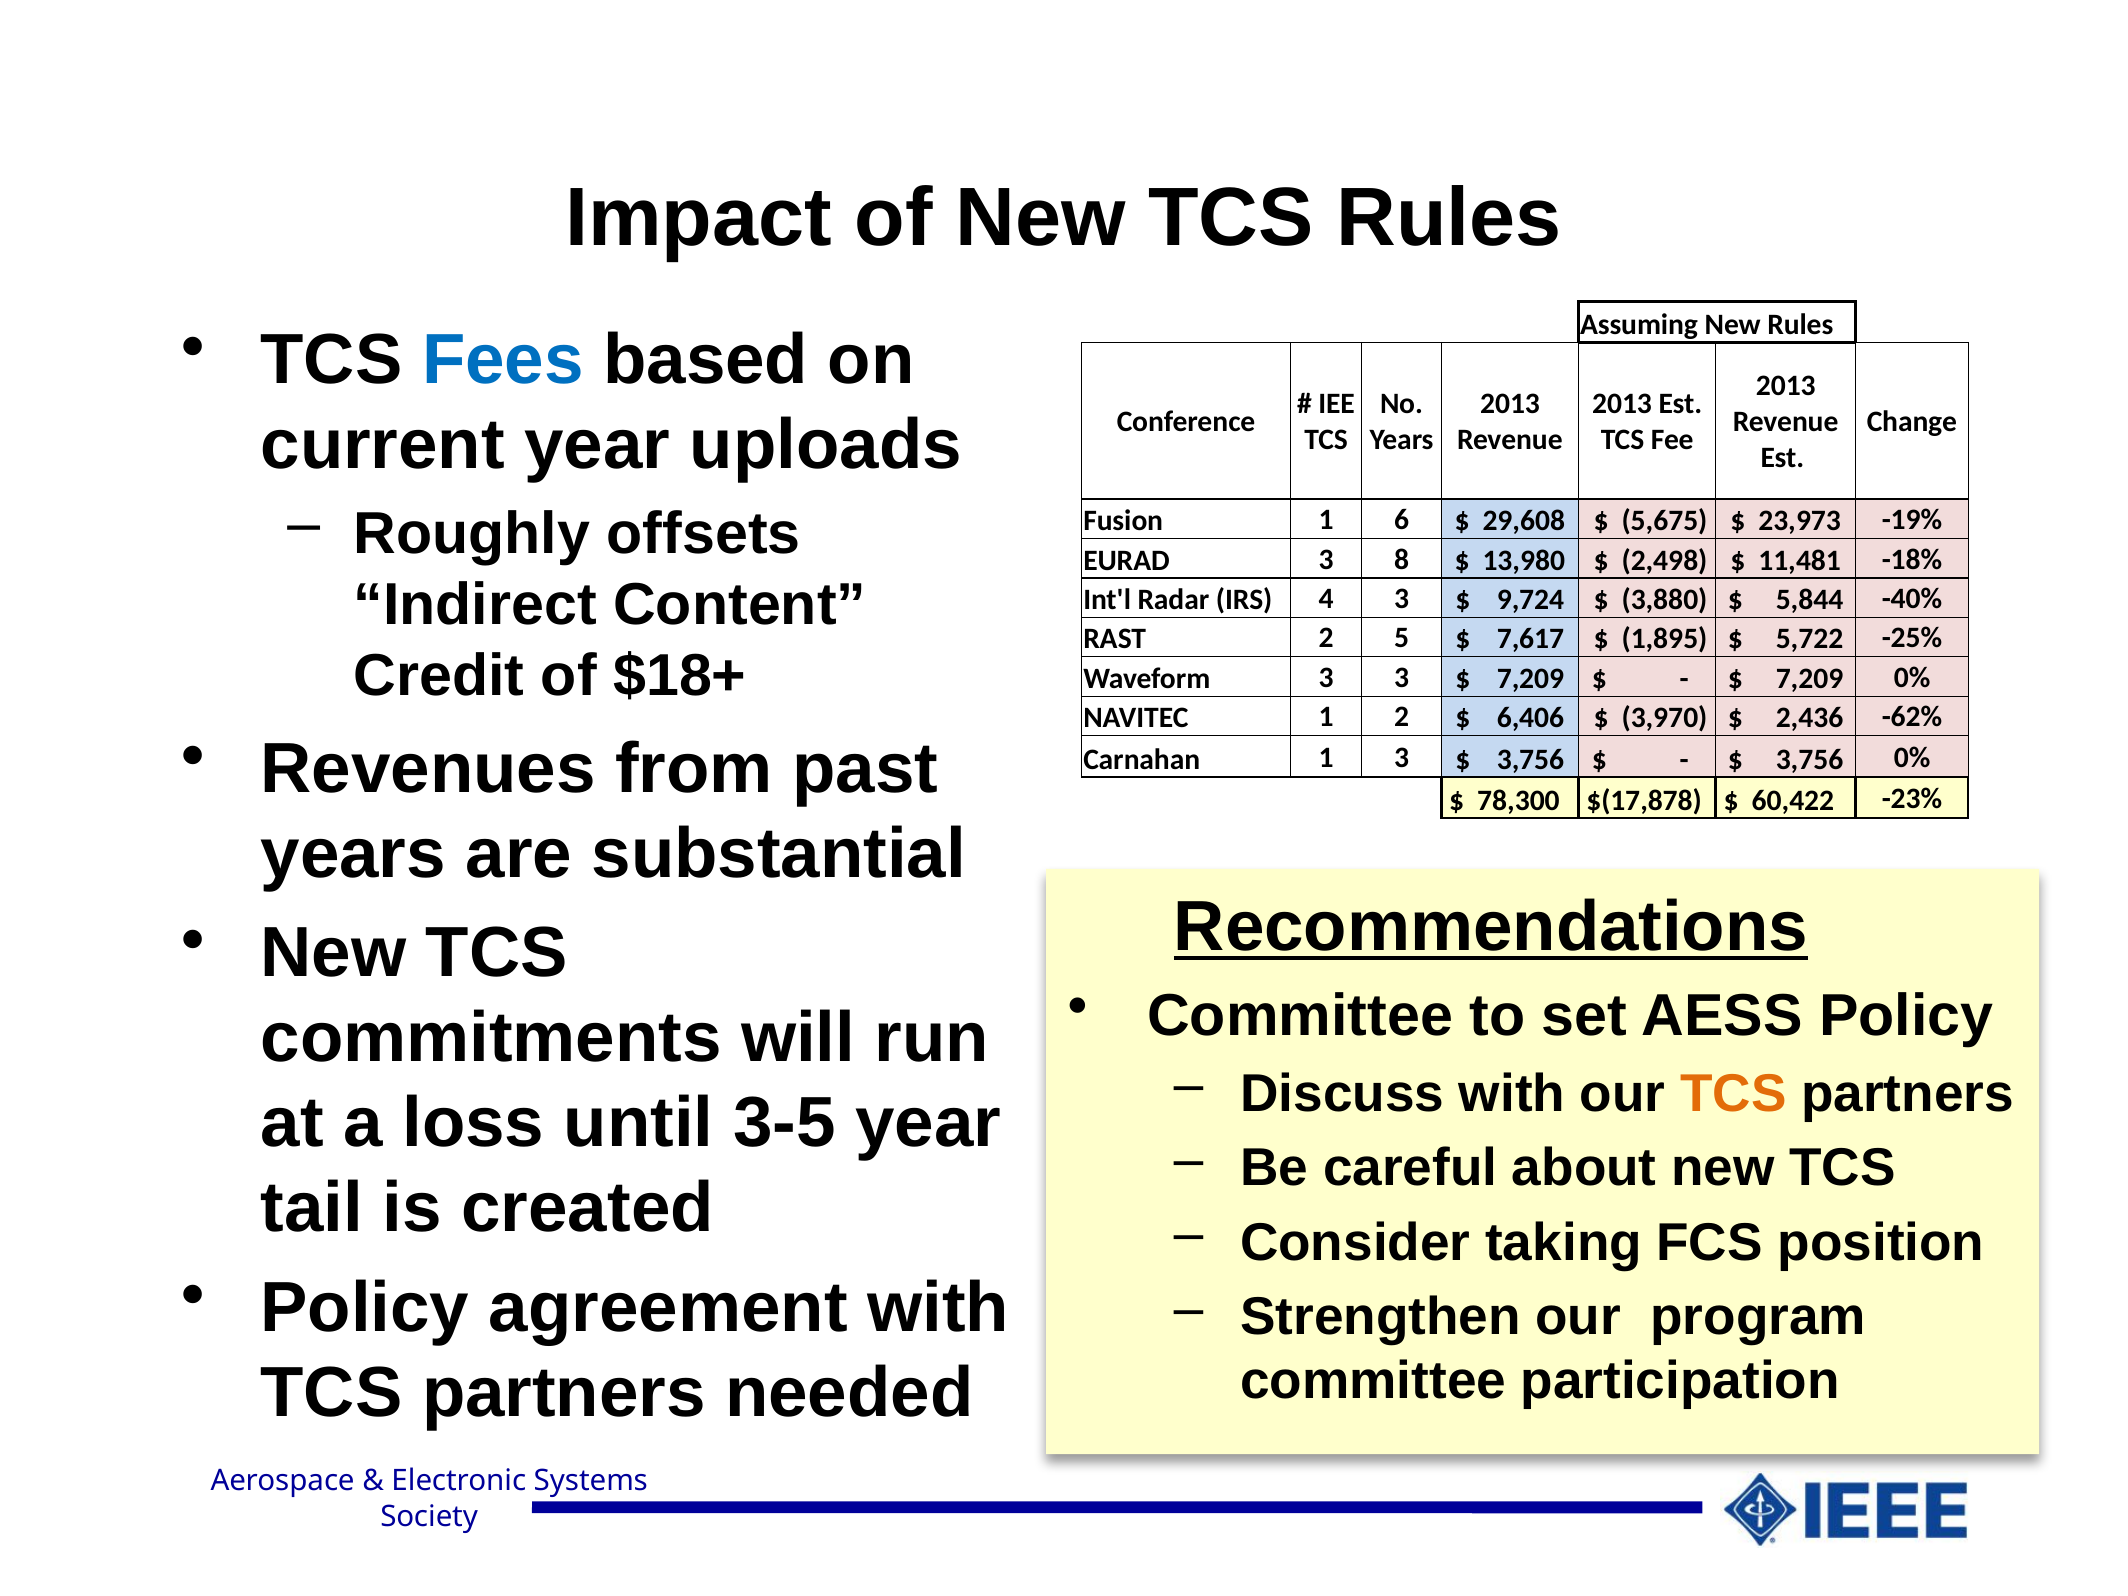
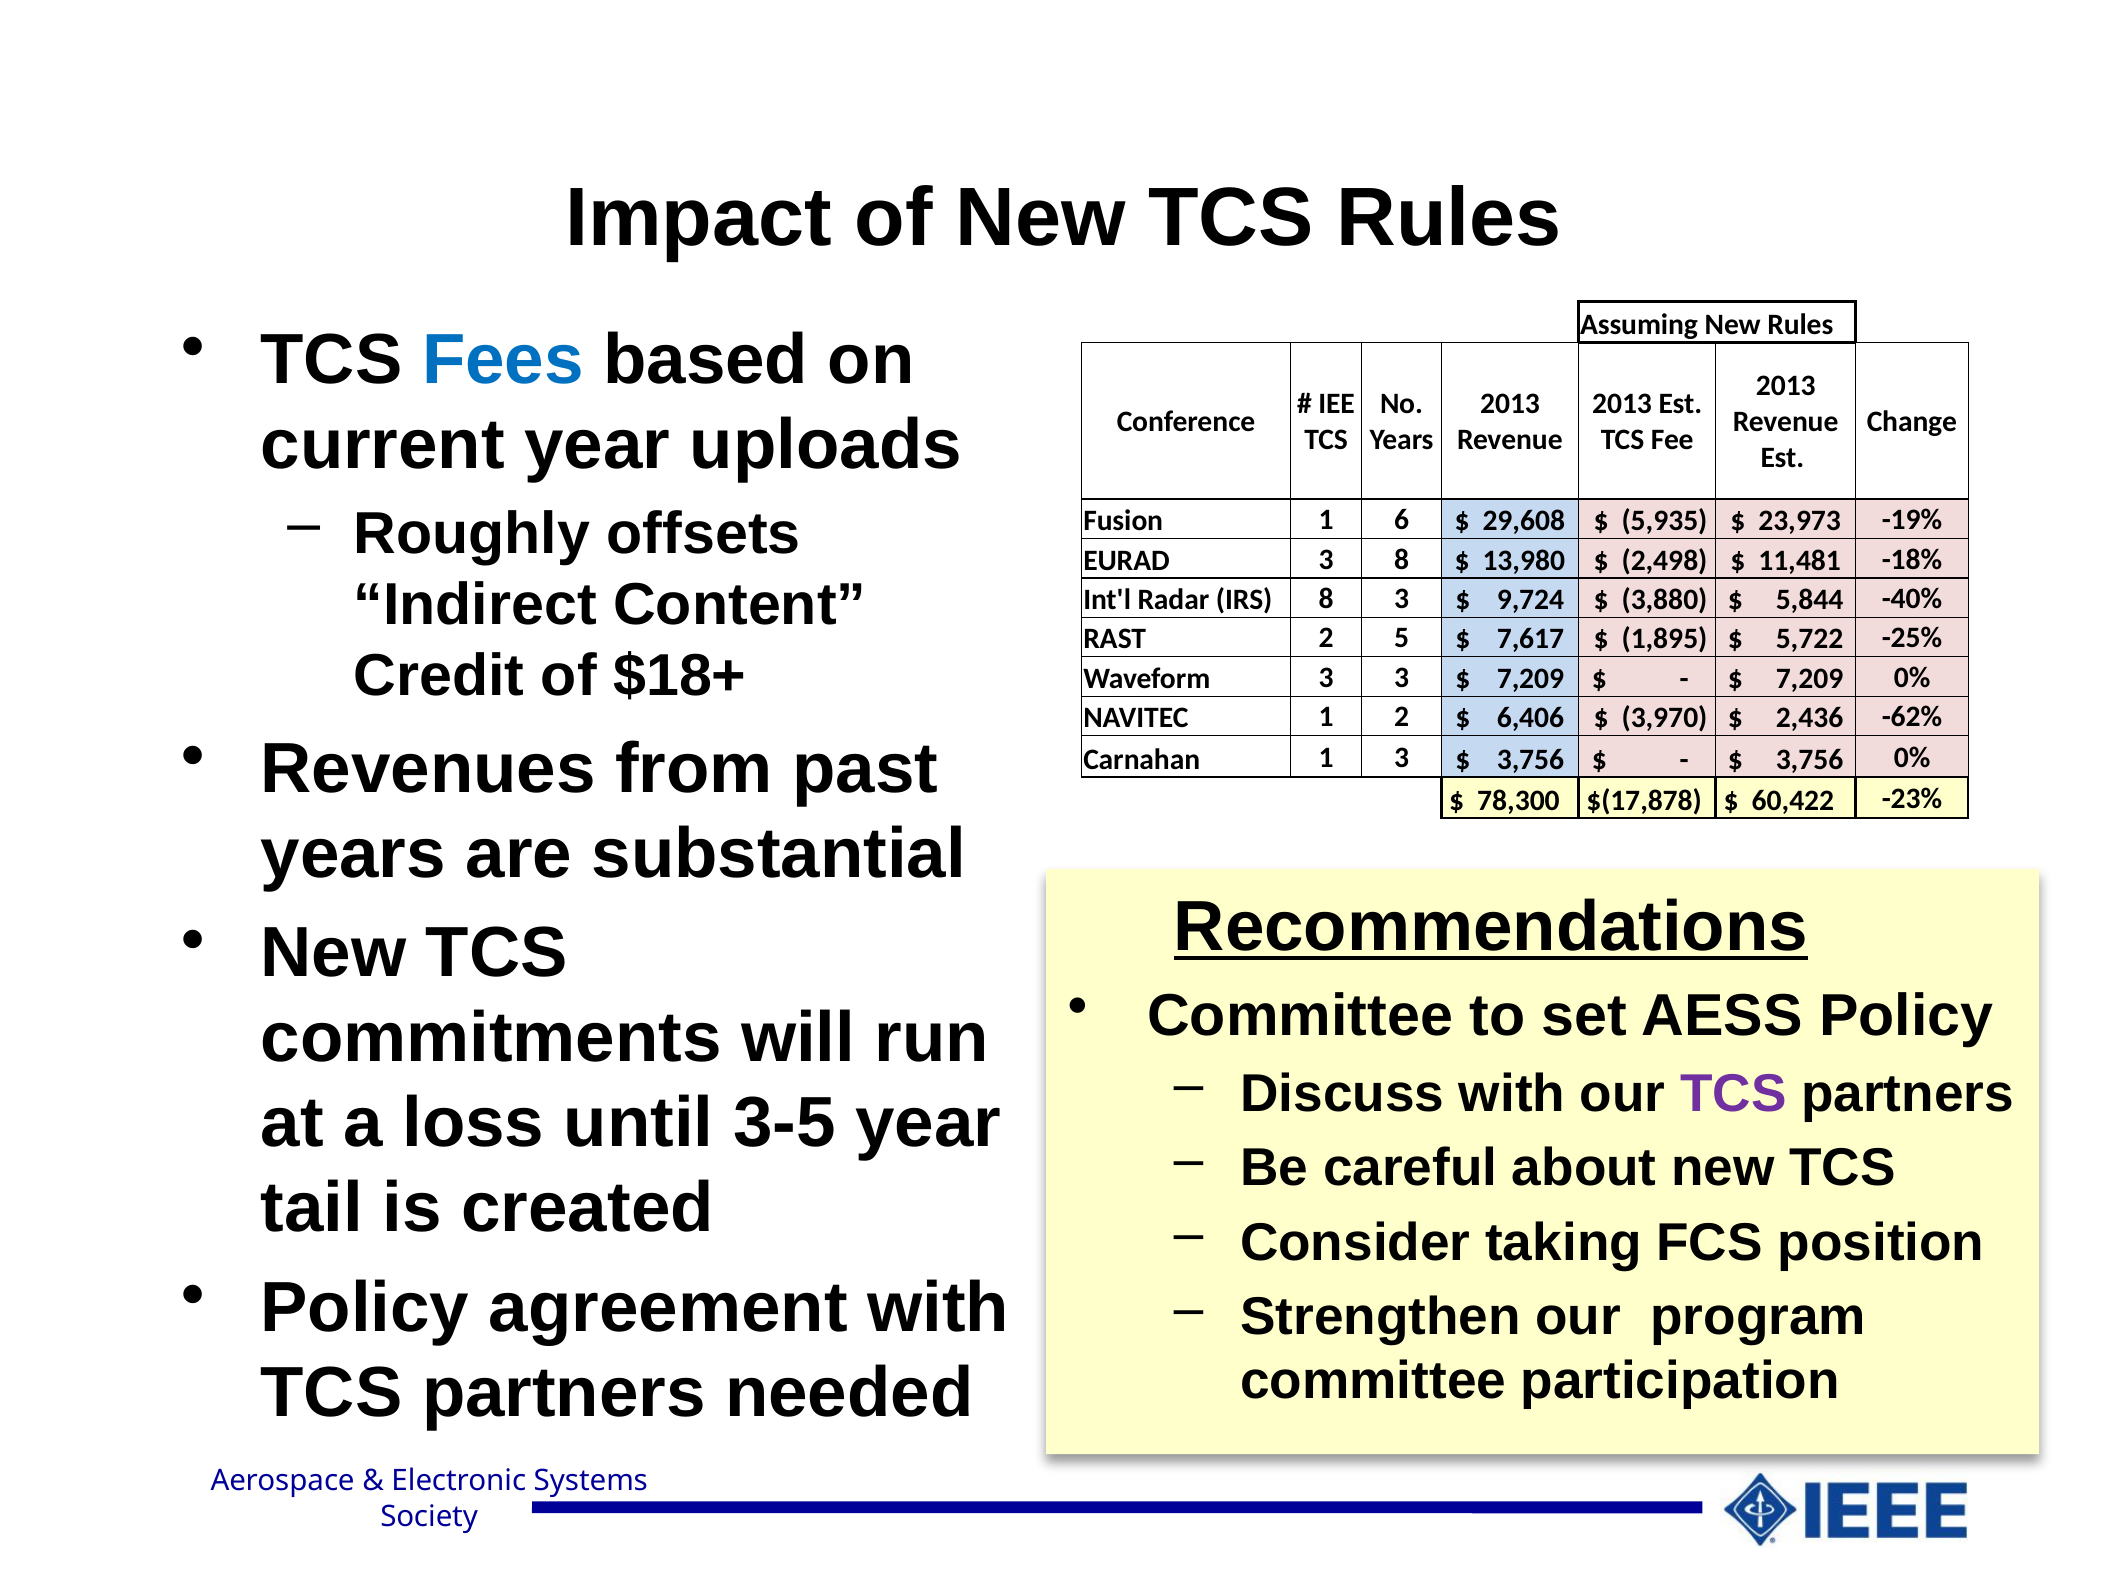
5,675: 5,675 -> 5,935
IRS 4: 4 -> 8
TCS at (1733, 1094) colour: orange -> purple
